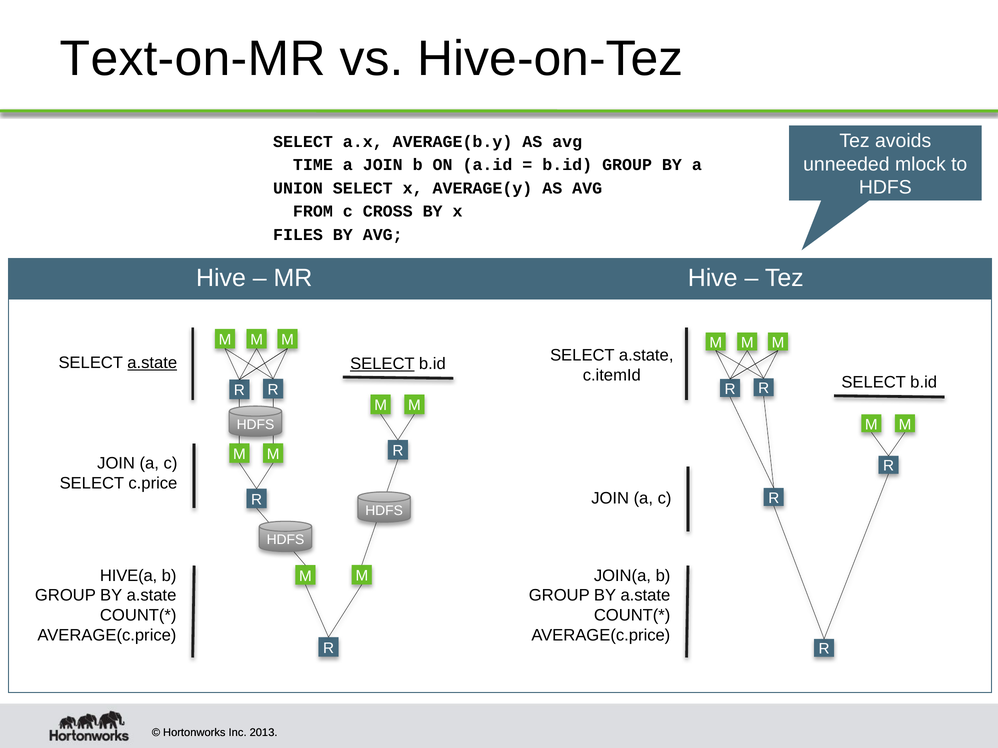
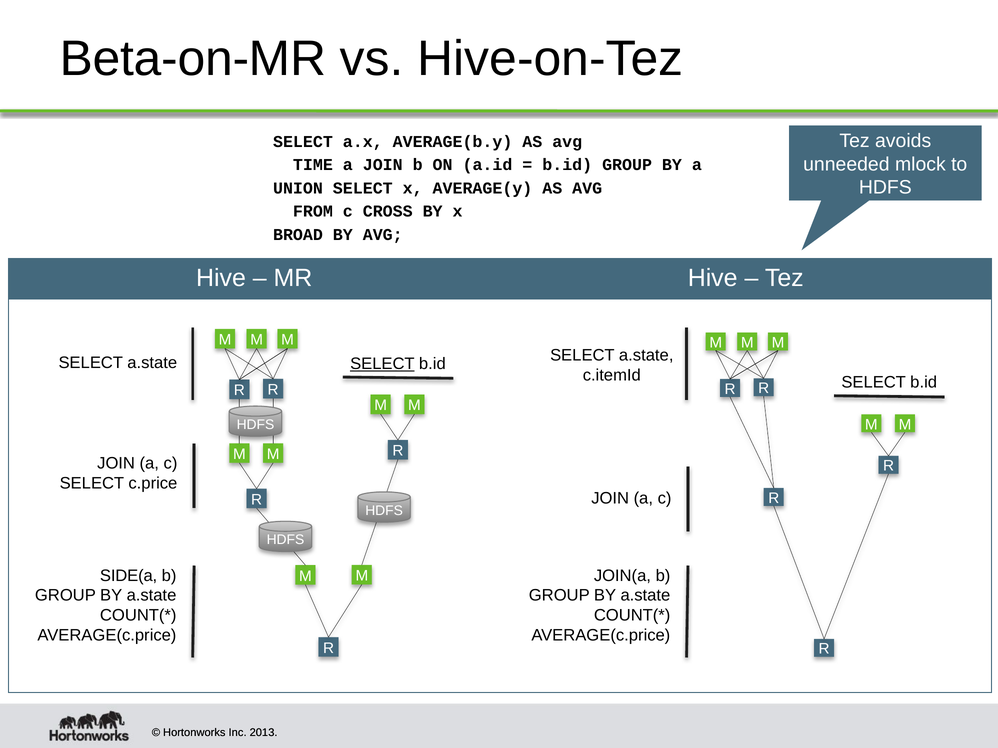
Text-on-MR: Text-on-MR -> Beta-on-MR
FILES: FILES -> BROAD
a.state at (152, 363) underline: present -> none
HIVE(a: HIVE(a -> SIDE(a
